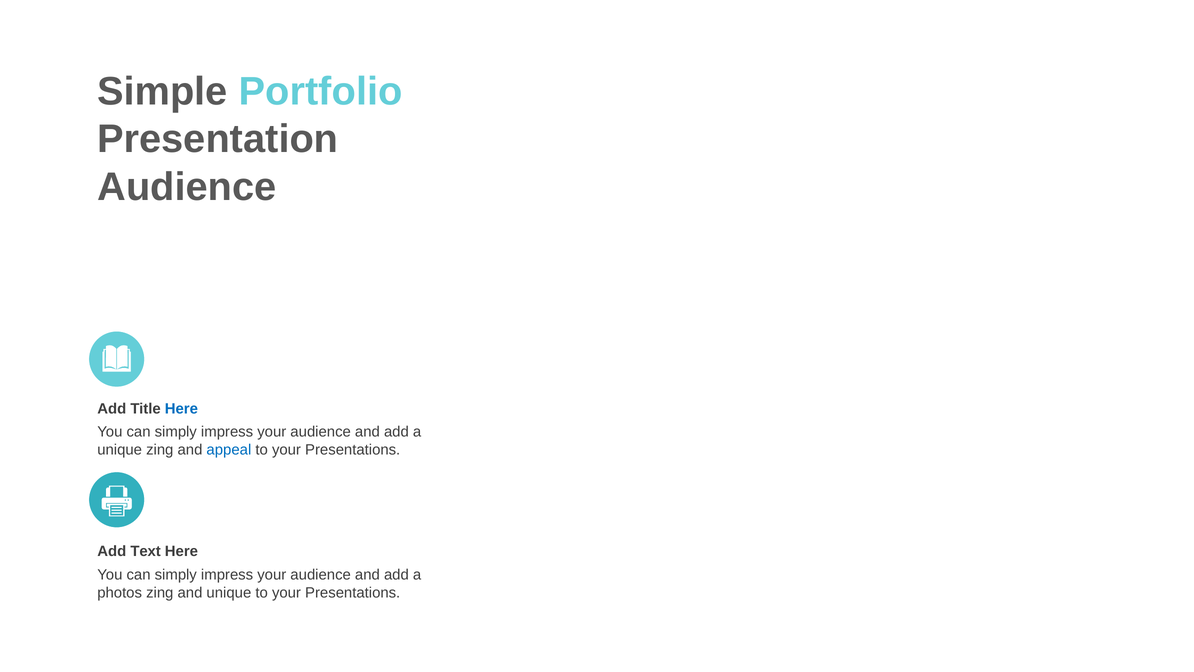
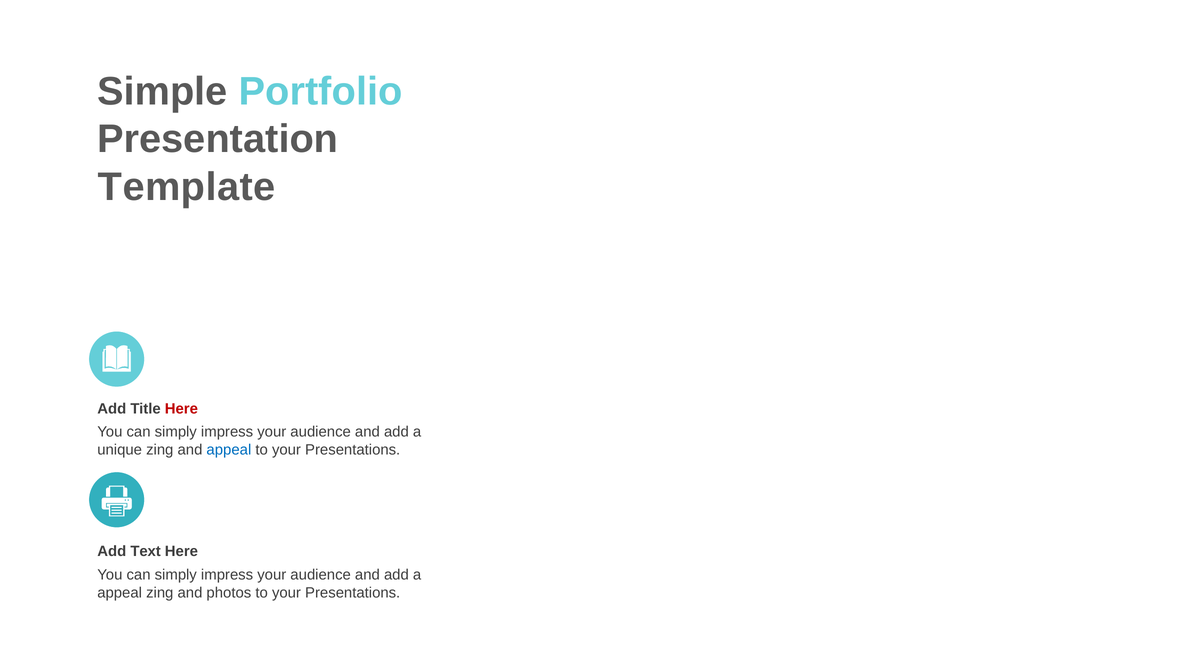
Audience at (187, 187): Audience -> Template
Here at (181, 409) colour: blue -> red
photos at (120, 592): photos -> appeal
and unique: unique -> photos
